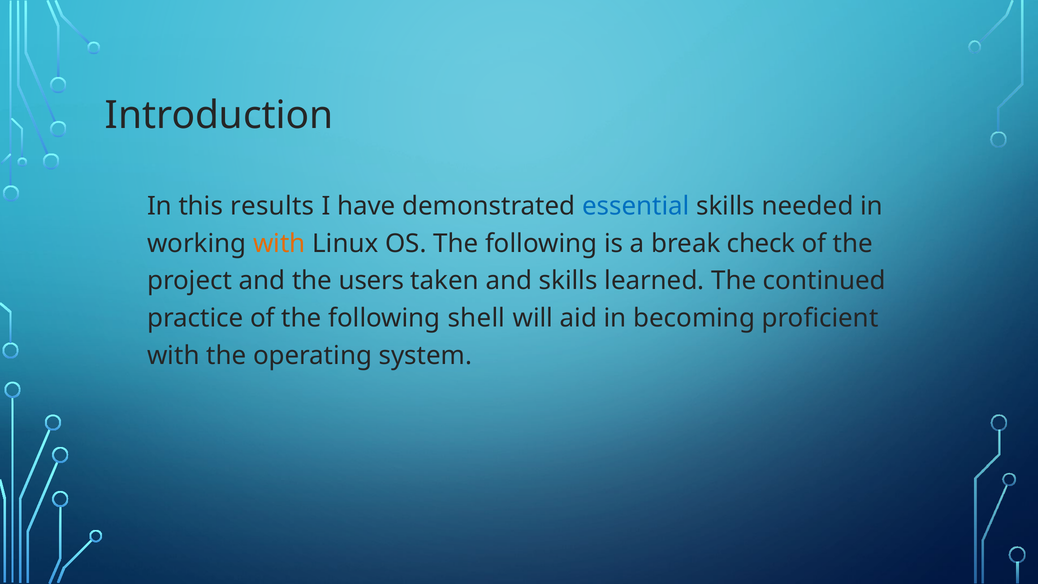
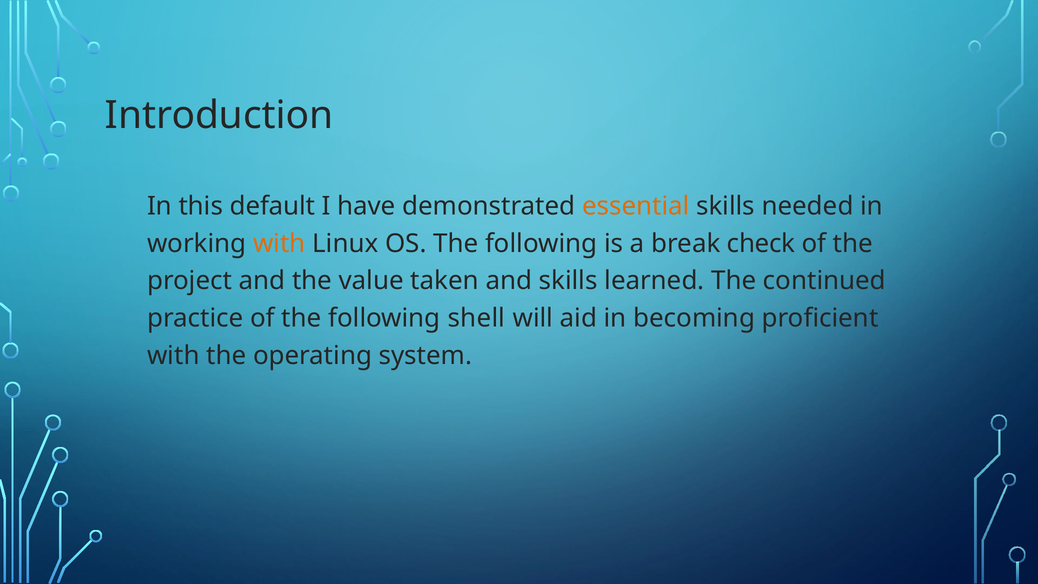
results: results -> default
essential colour: blue -> orange
users: users -> value
